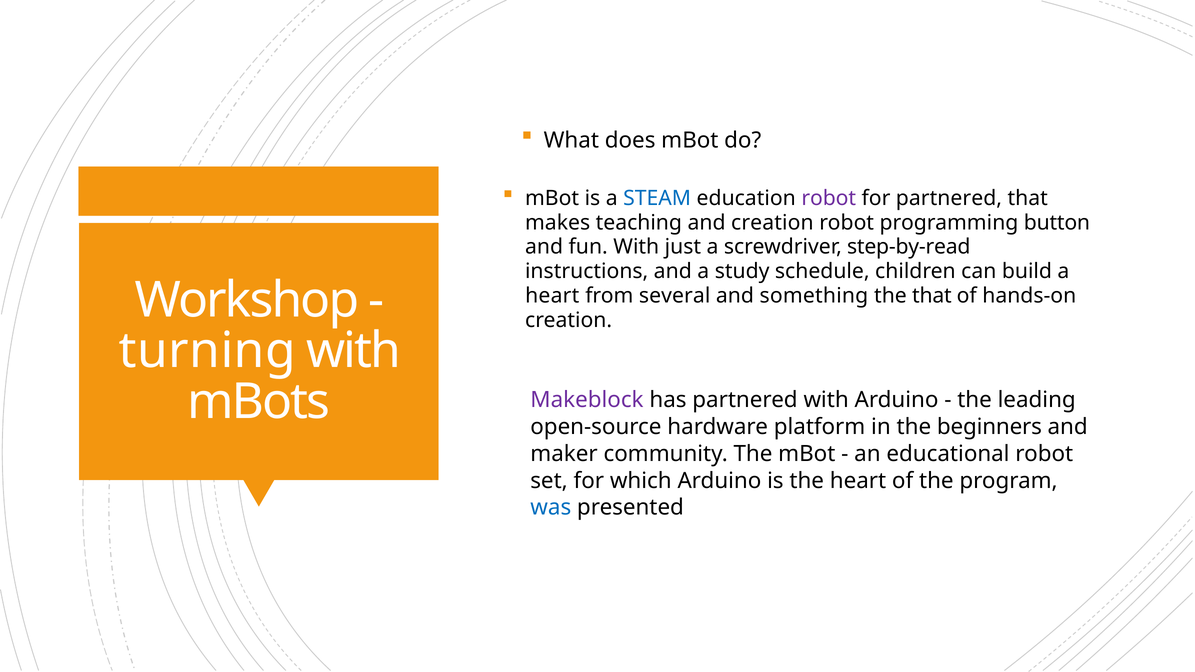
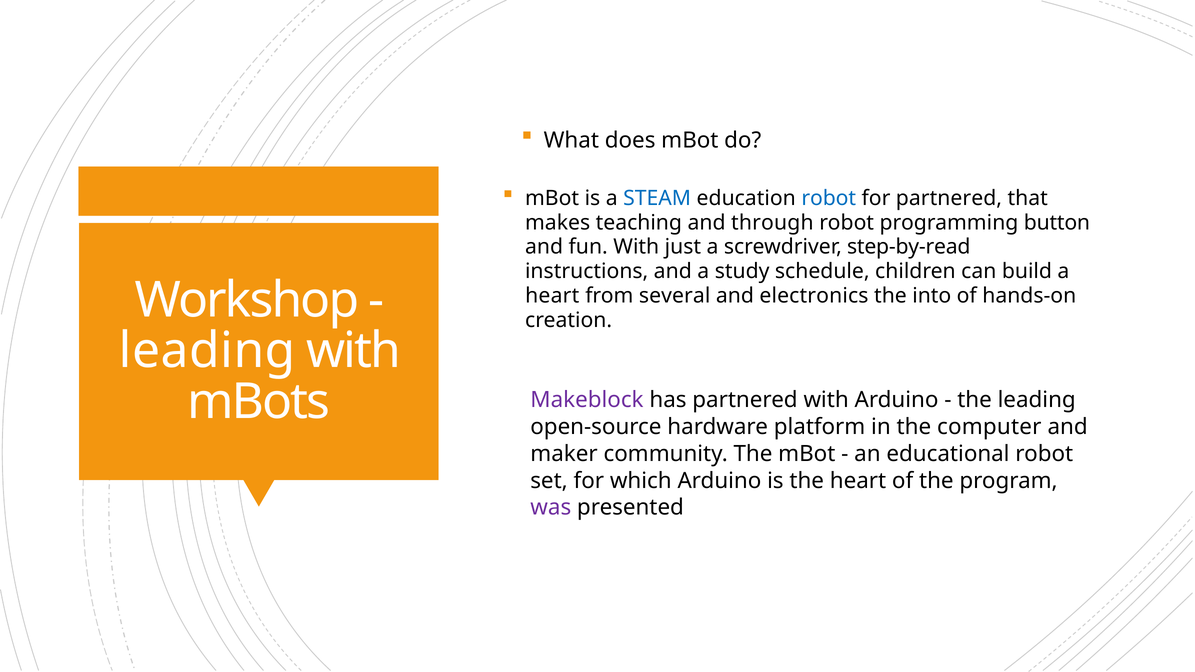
robot at (829, 198) colour: purple -> blue
and creation: creation -> through
something: something -> electronics
the that: that -> into
turning at (207, 351): turning -> leading
beginners: beginners -> computer
was colour: blue -> purple
